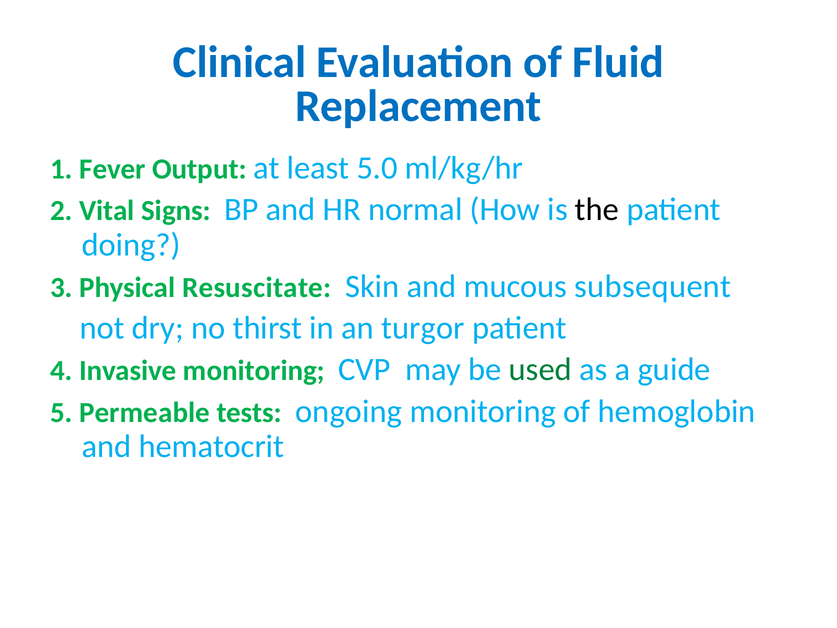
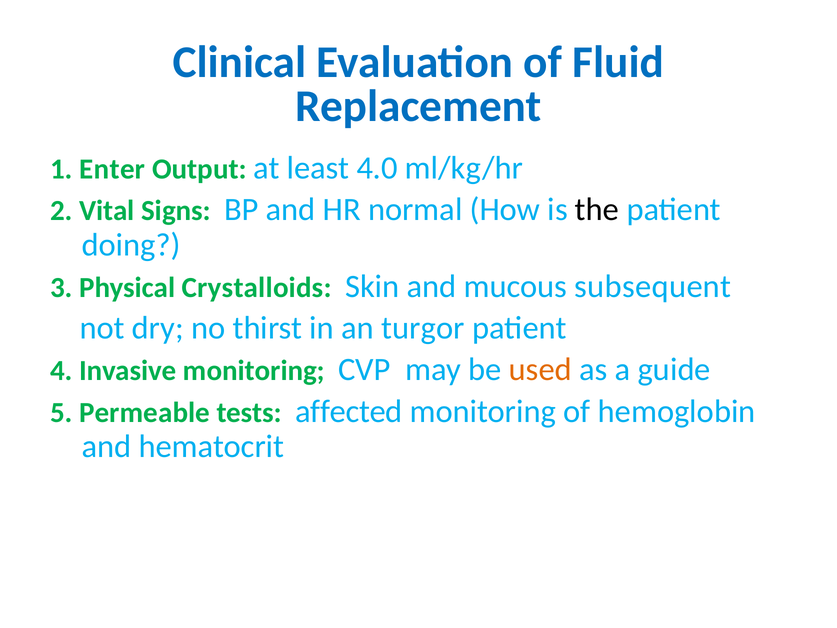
Fever: Fever -> Enter
5.0: 5.0 -> 4.0
Resuscitate: Resuscitate -> Crystalloids
used colour: green -> orange
ongoing: ongoing -> affected
